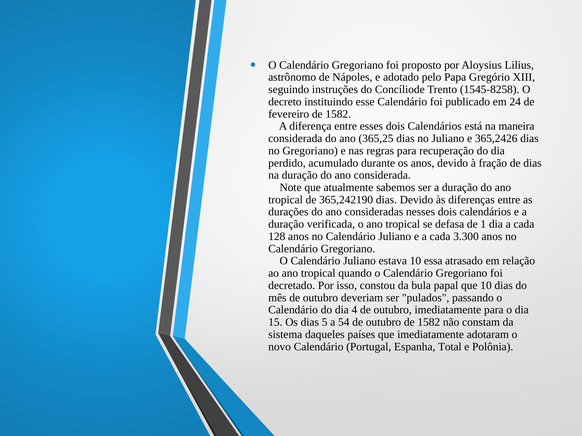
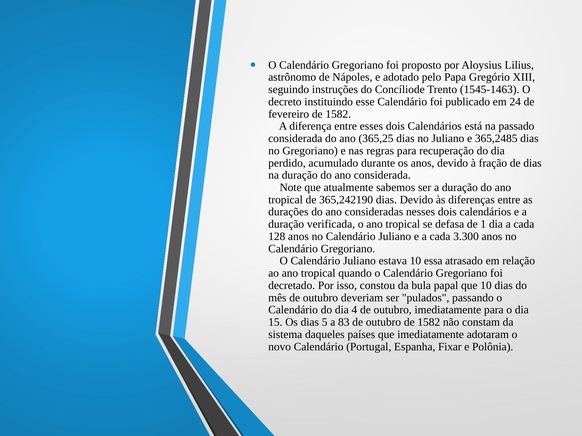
1545-8258: 1545-8258 -> 1545-1463
maneira: maneira -> passado
365,2426: 365,2426 -> 365,2485
54: 54 -> 83
Total: Total -> Fixar
